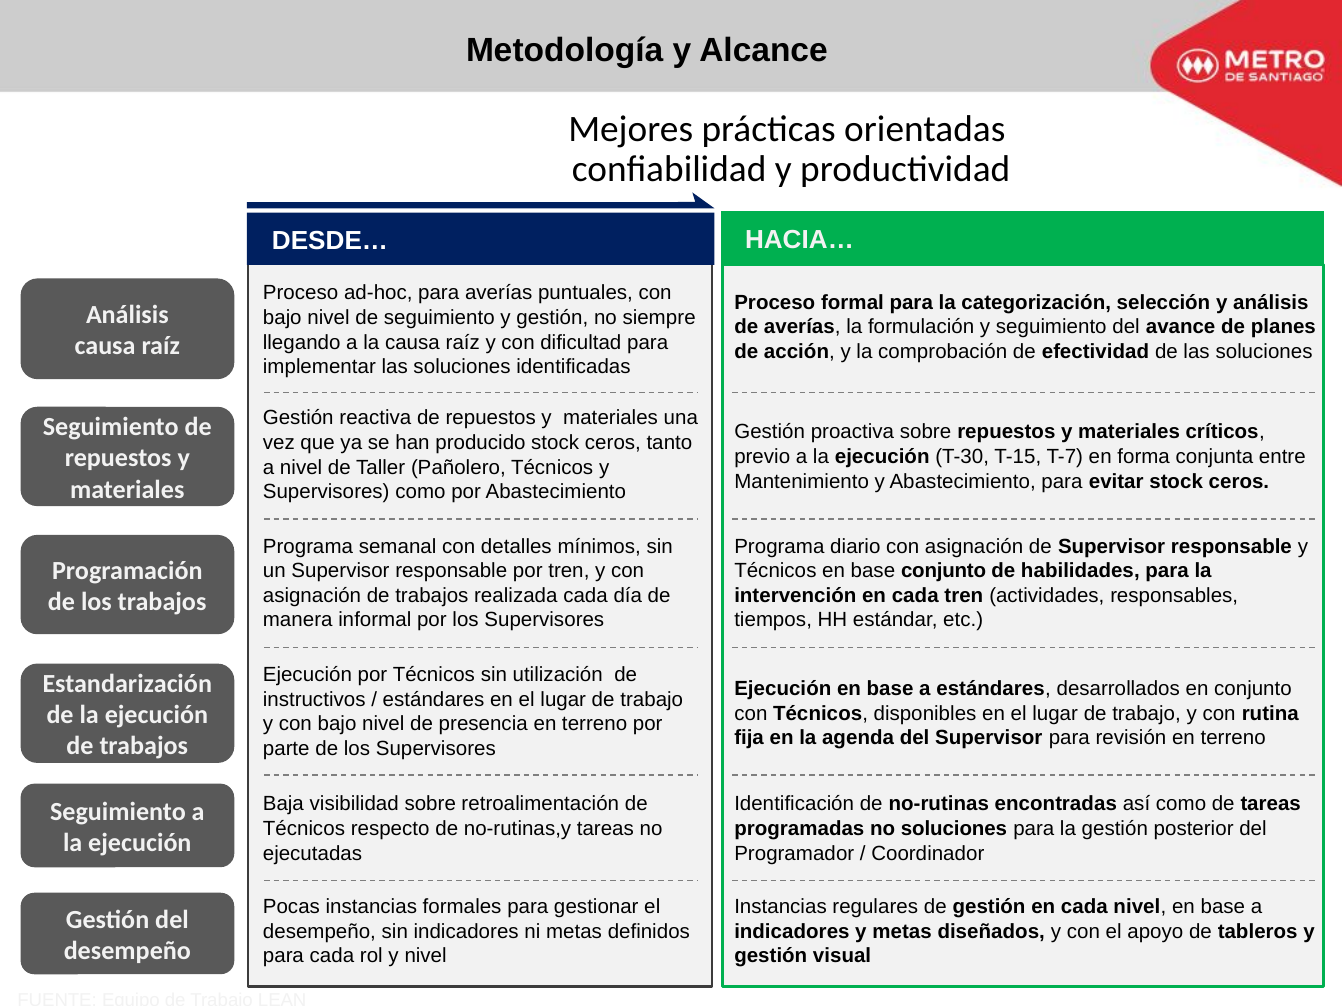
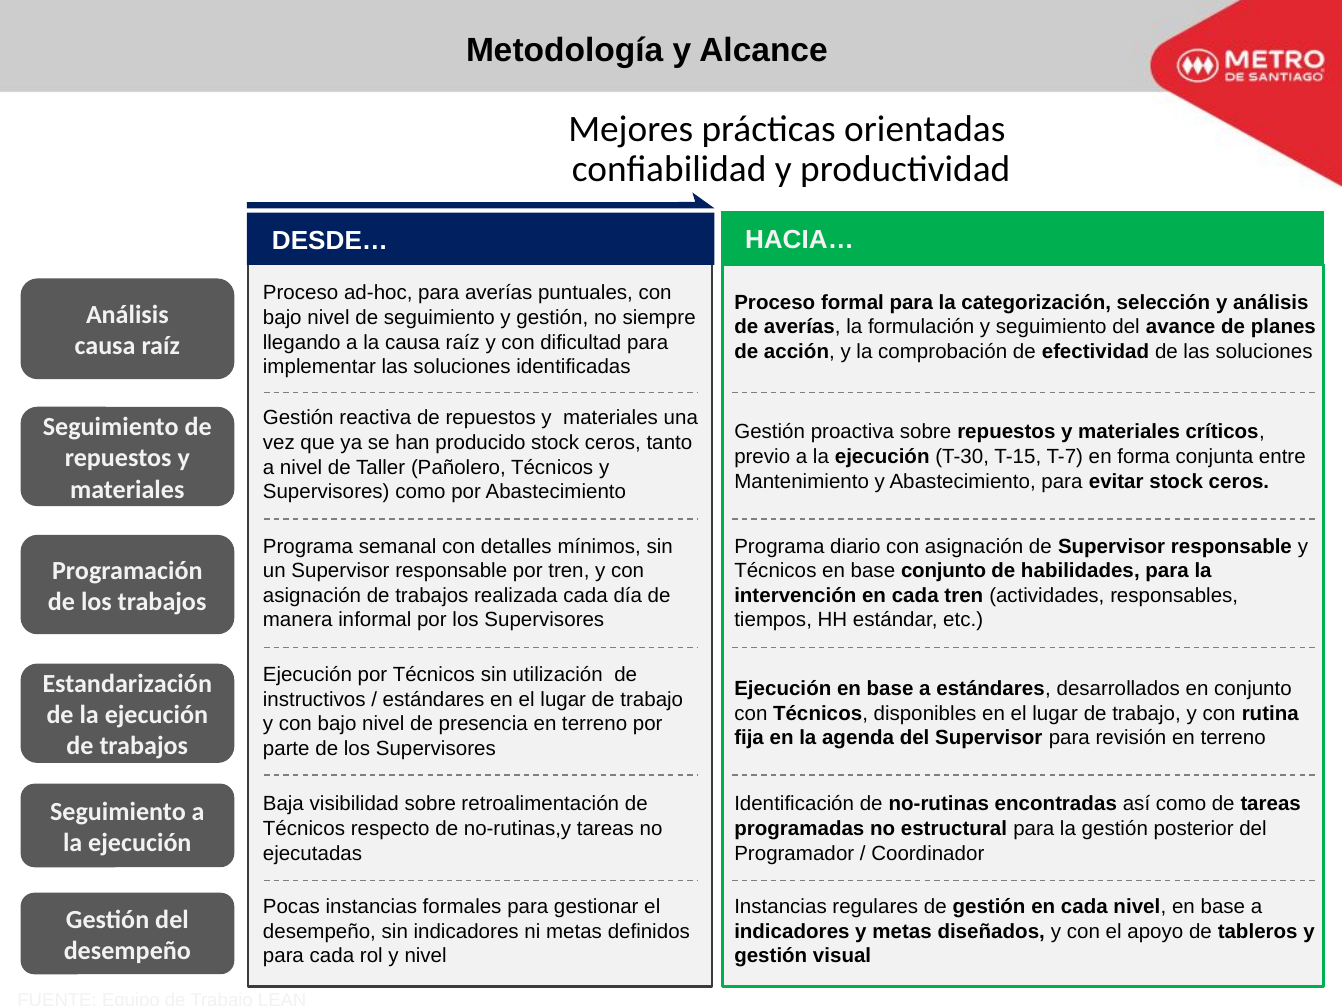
no soluciones: soluciones -> estructural
